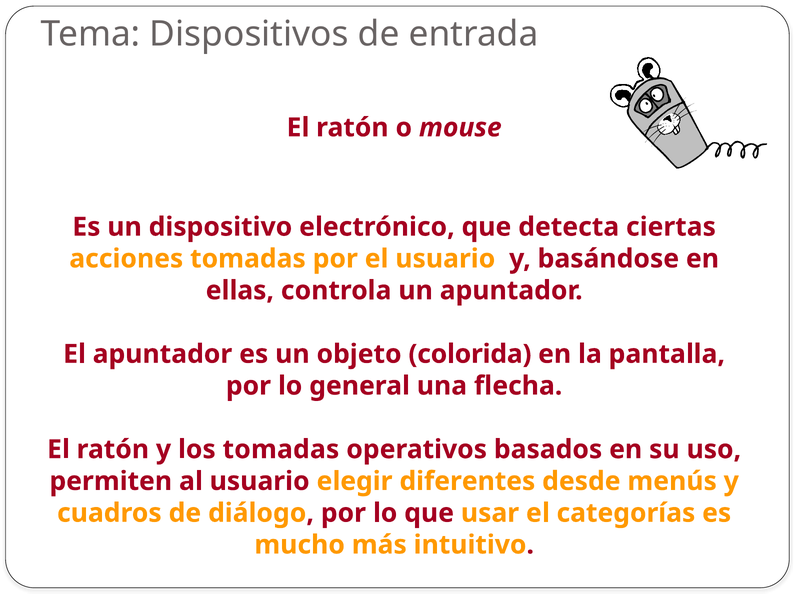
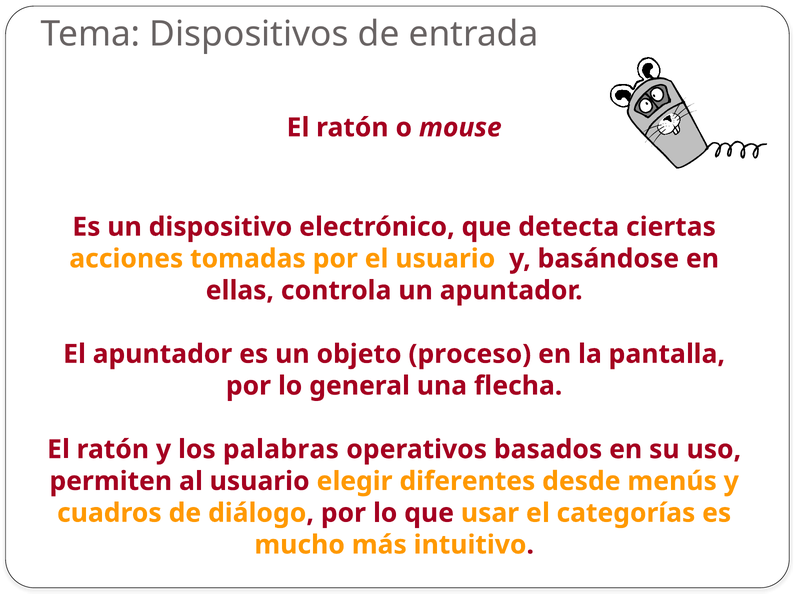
colorida: colorida -> proceso
los tomadas: tomadas -> palabras
